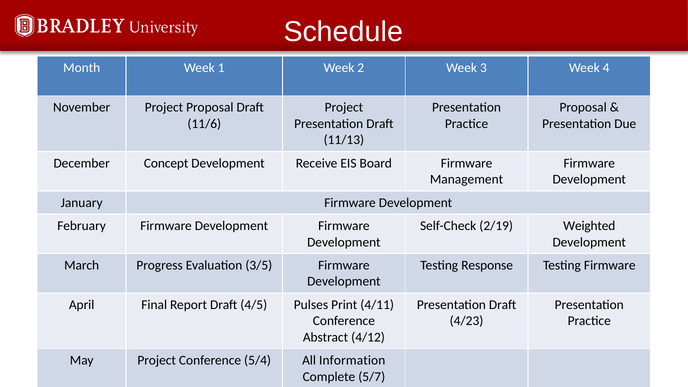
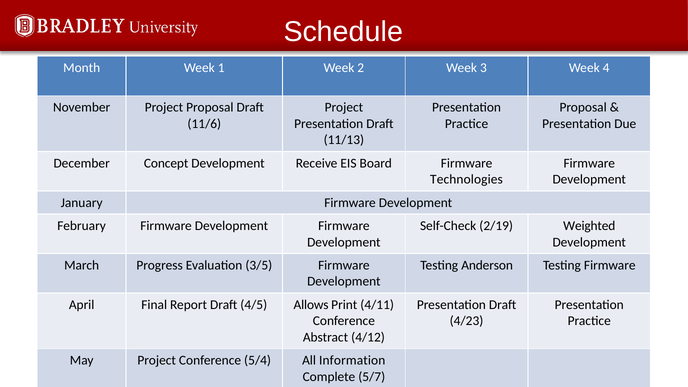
Management: Management -> Technologies
Response: Response -> Anderson
Pulses: Pulses -> Allows
